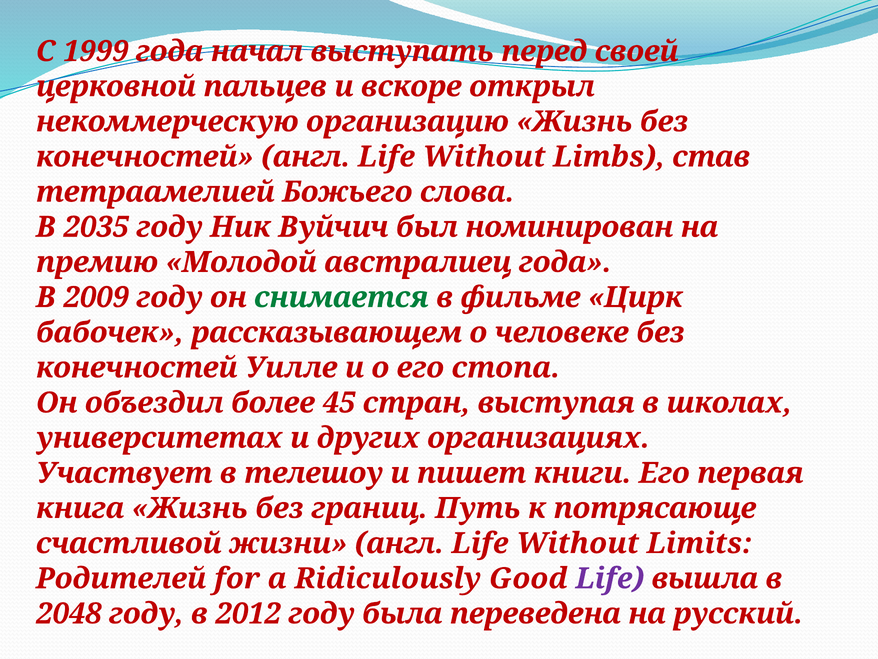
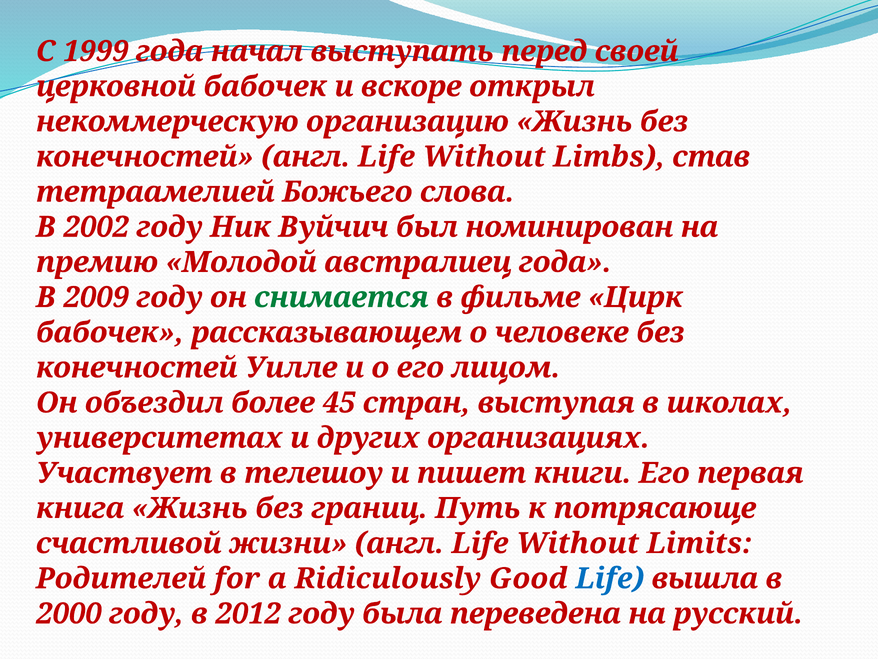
церковной пальцев: пальцев -> бабочек
2035: 2035 -> 2002
стопа: стопа -> лицом
Life at (610, 578) colour: purple -> blue
2048: 2048 -> 2000
